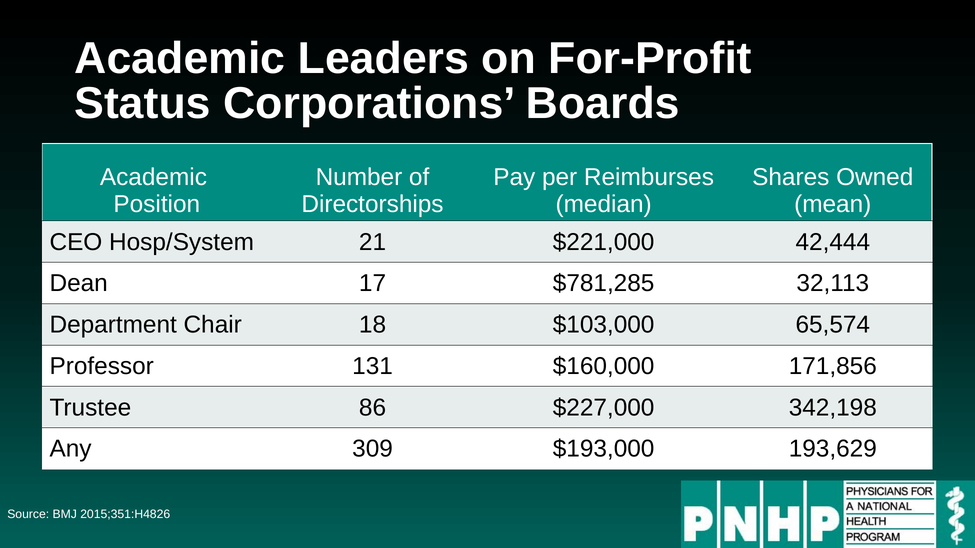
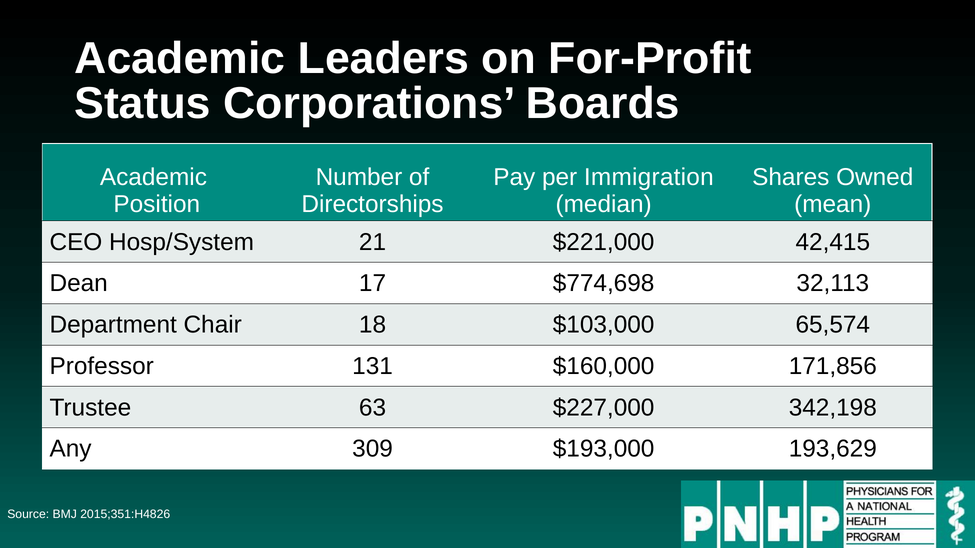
Reimburses: Reimburses -> Immigration
42,444: 42,444 -> 42,415
$781,285: $781,285 -> $774,698
86: 86 -> 63
